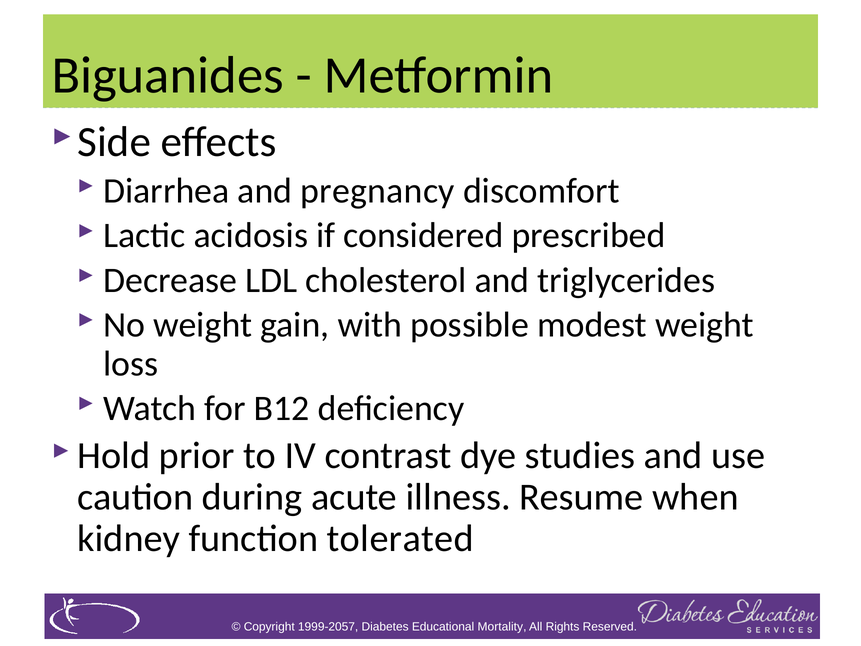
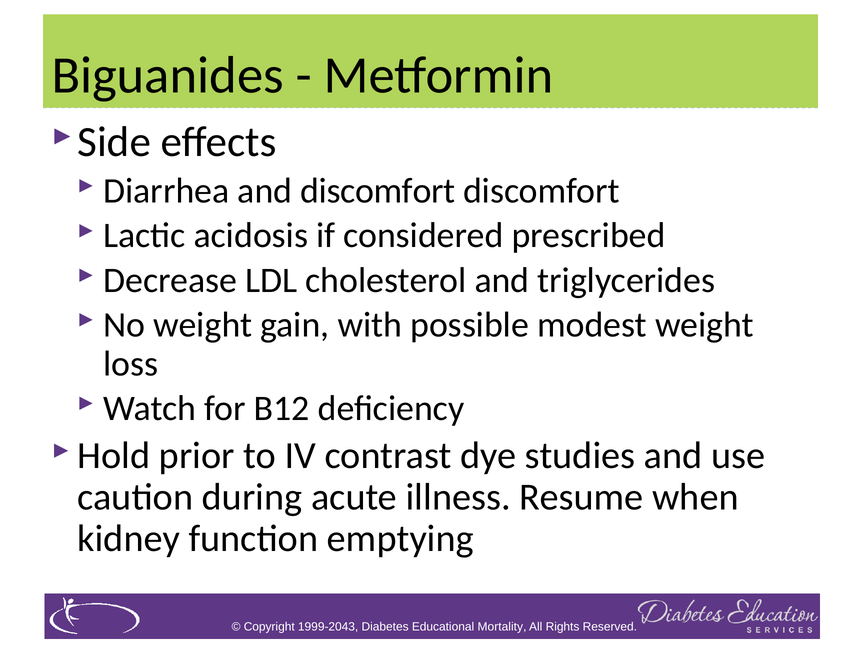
and pregnancy: pregnancy -> discomfort
tolerated: tolerated -> emptying
1999-2057: 1999-2057 -> 1999-2043
